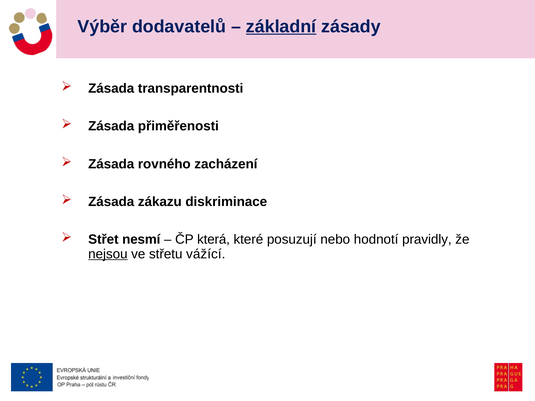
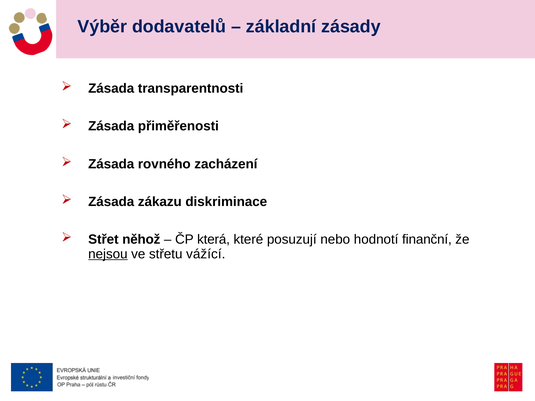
základní underline: present -> none
nesmí: nesmí -> něhož
pravidly: pravidly -> finanční
